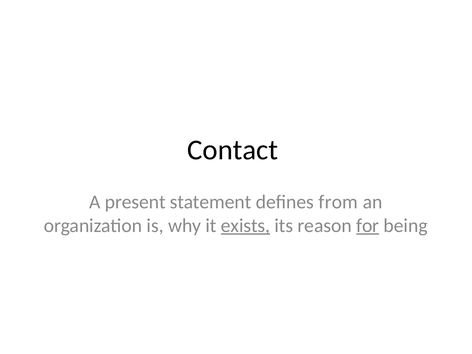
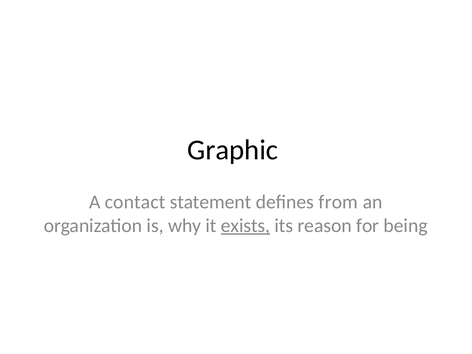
Contact: Contact -> Graphic
present: present -> contact
for underline: present -> none
